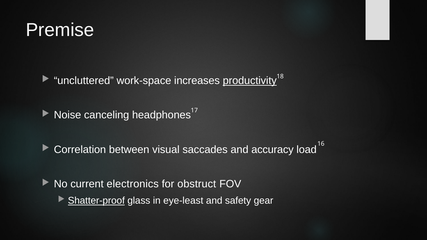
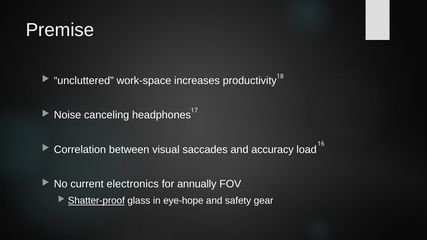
productivity underline: present -> none
obstruct: obstruct -> annually
eye-least: eye-least -> eye-hope
